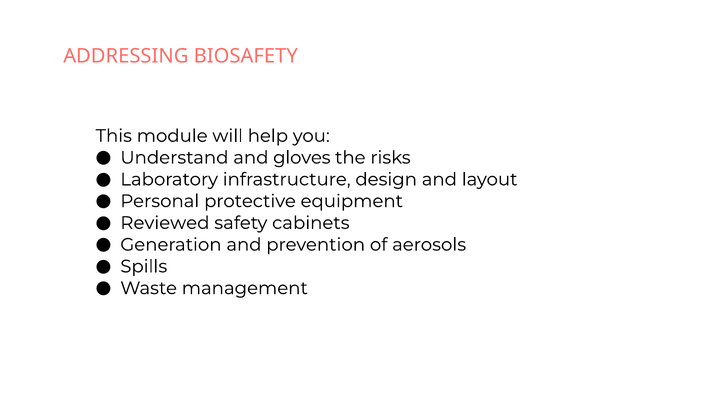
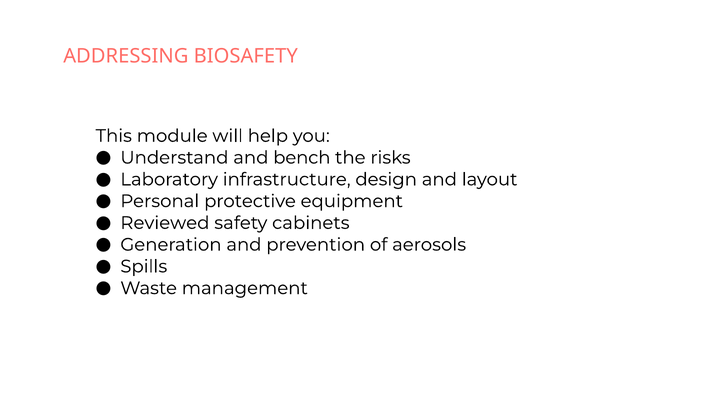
gloves: gloves -> bench
